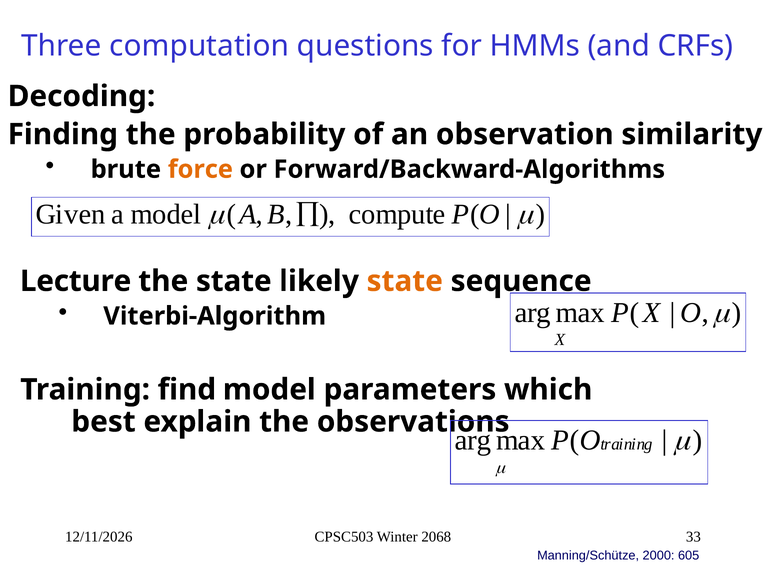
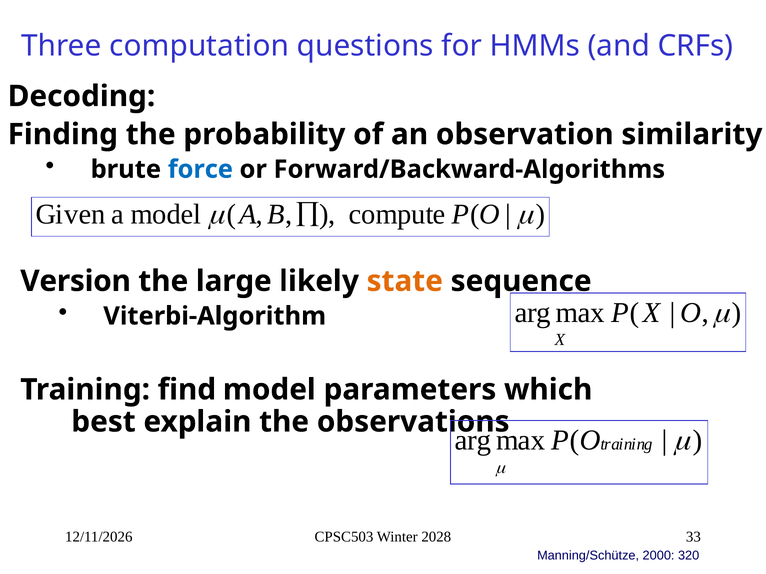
force colour: orange -> blue
Lecture: Lecture -> Version
the state: state -> large
2068: 2068 -> 2028
605: 605 -> 320
